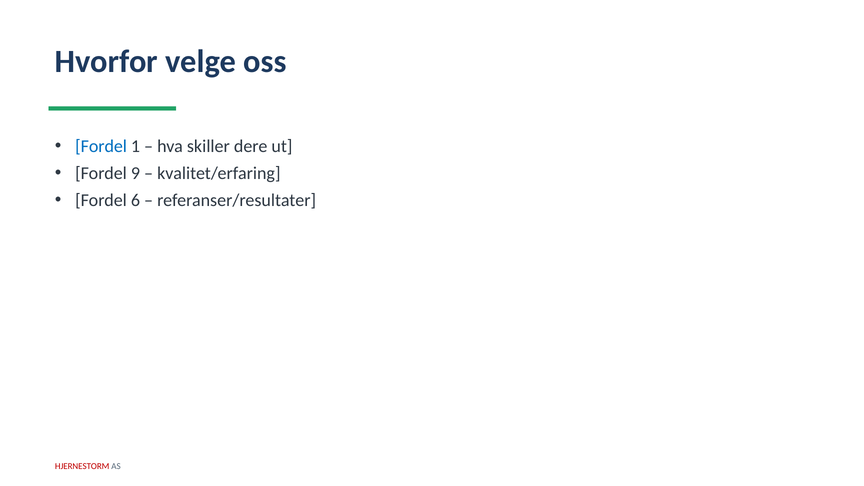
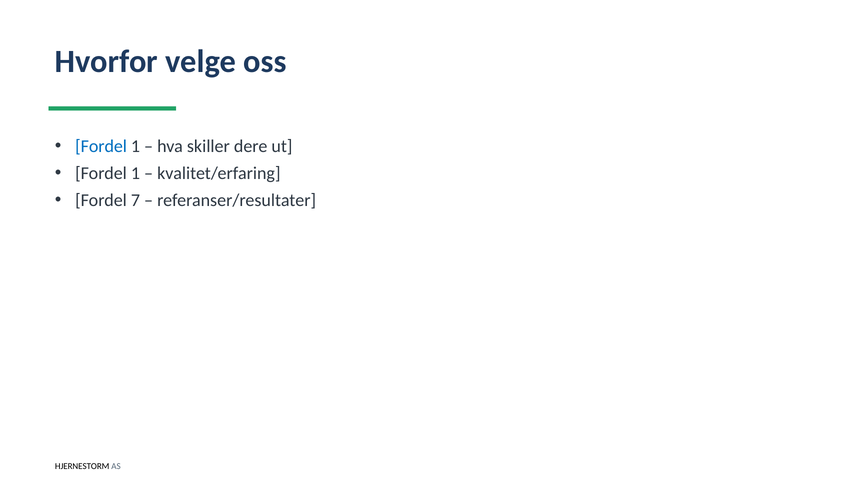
9 at (135, 173): 9 -> 1
6: 6 -> 7
HJERNESTORM colour: red -> black
